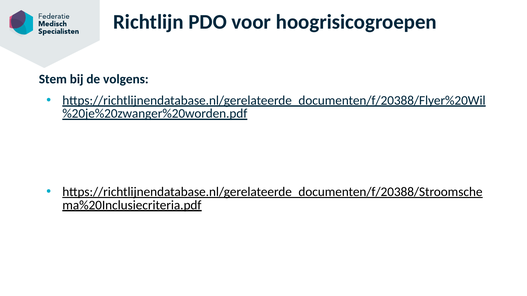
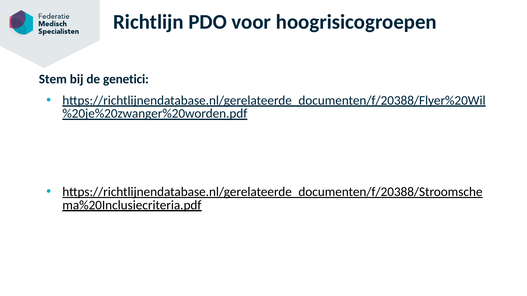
volgens: volgens -> genetici
